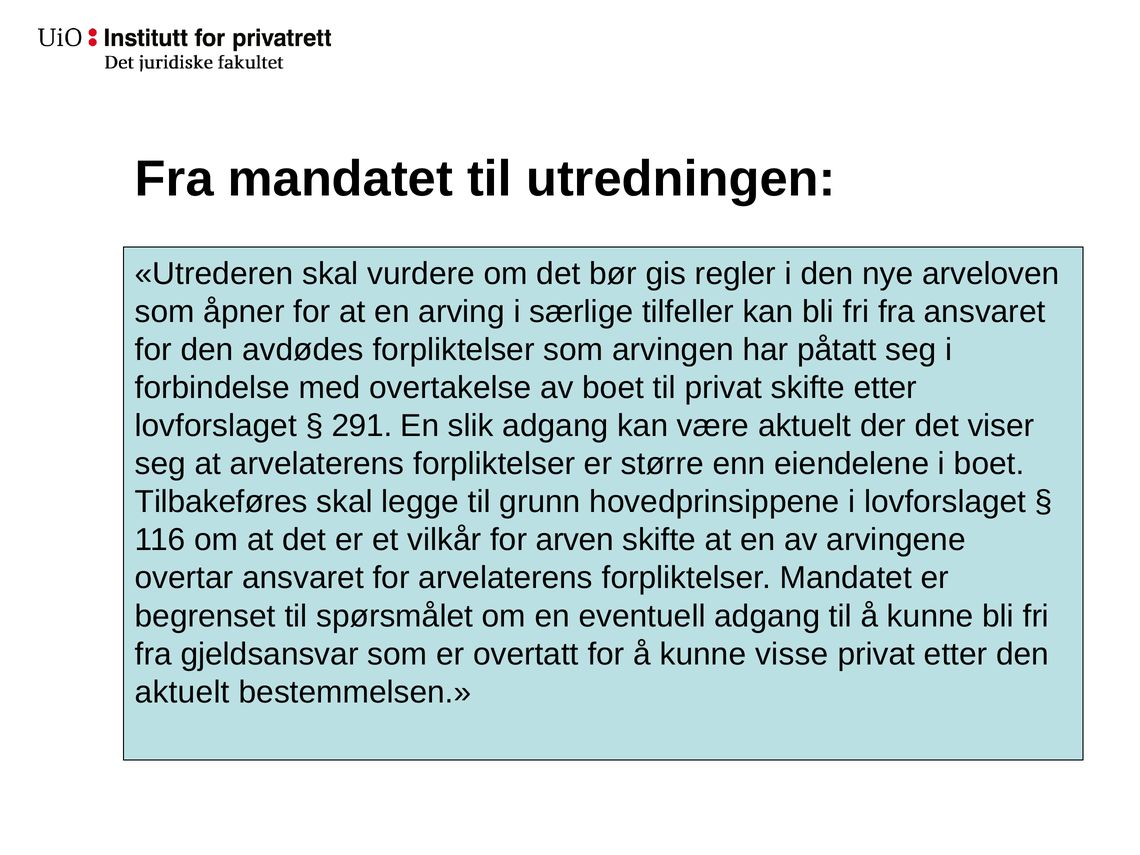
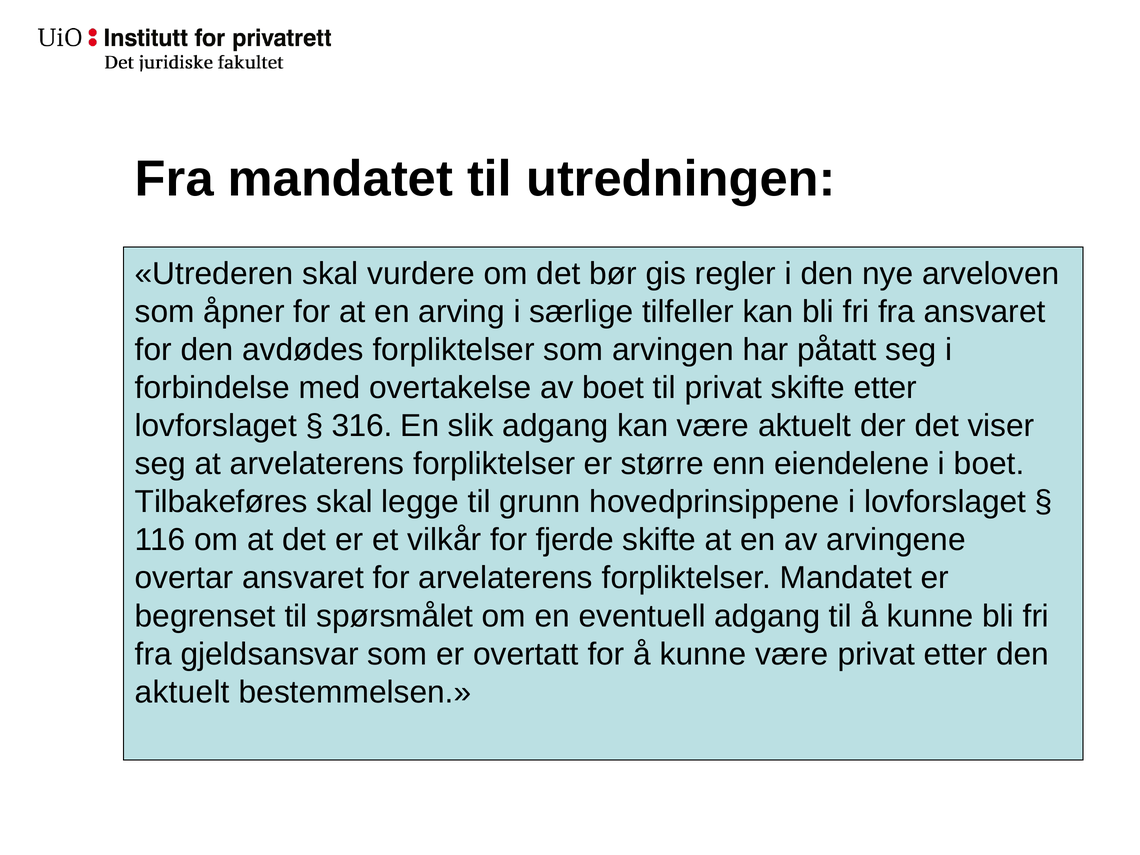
291: 291 -> 316
arven: arven -> fjerde
kunne visse: visse -> være
